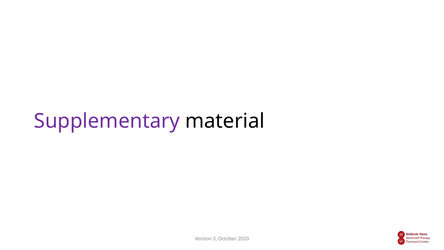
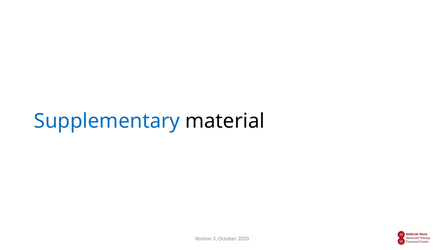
Supplementary colour: purple -> blue
